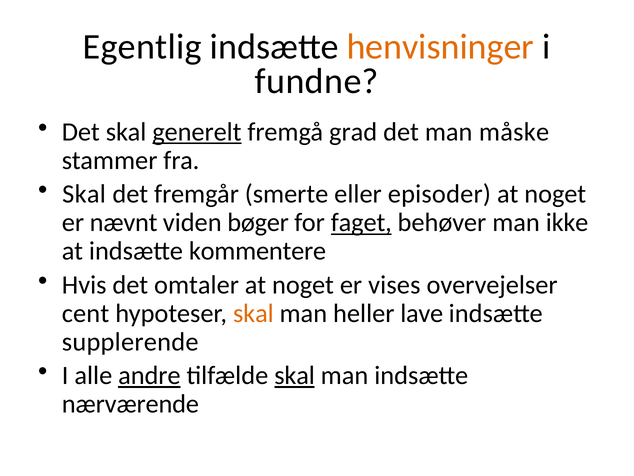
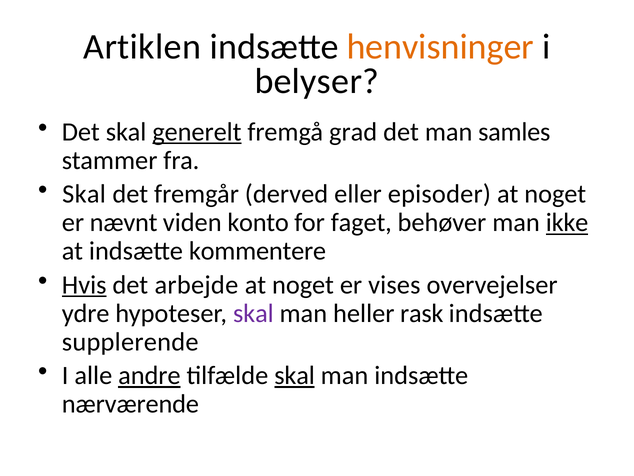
Egentlig: Egentlig -> Artiklen
fundne: fundne -> belyser
måske: måske -> samles
smerte: smerte -> derved
bøger: bøger -> konto
faget underline: present -> none
ikke underline: none -> present
Hvis underline: none -> present
omtaler: omtaler -> arbejde
cent: cent -> ydre
skal at (253, 313) colour: orange -> purple
lave: lave -> rask
